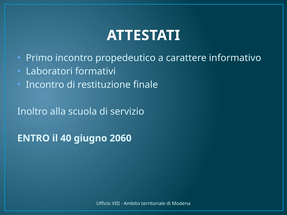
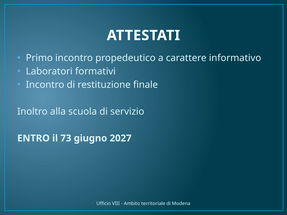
40: 40 -> 73
2060: 2060 -> 2027
